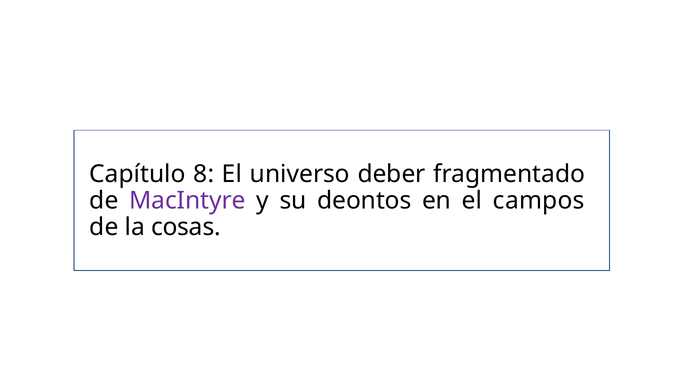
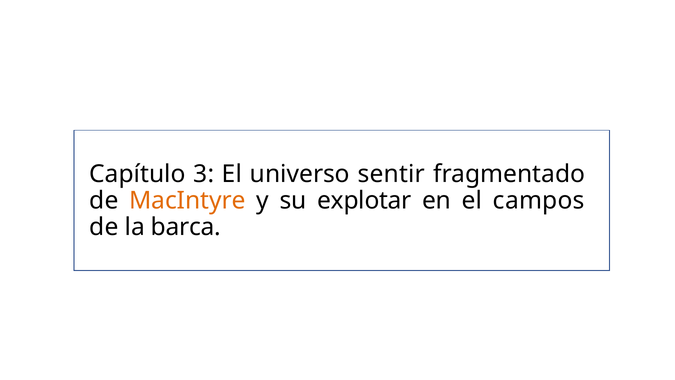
8: 8 -> 3
deber: deber -> sentir
MacIntyre colour: purple -> orange
deontos: deontos -> explotar
cosas: cosas -> barca
